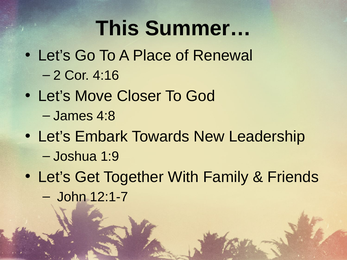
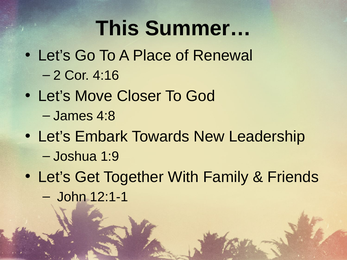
12:1-7: 12:1-7 -> 12:1-1
